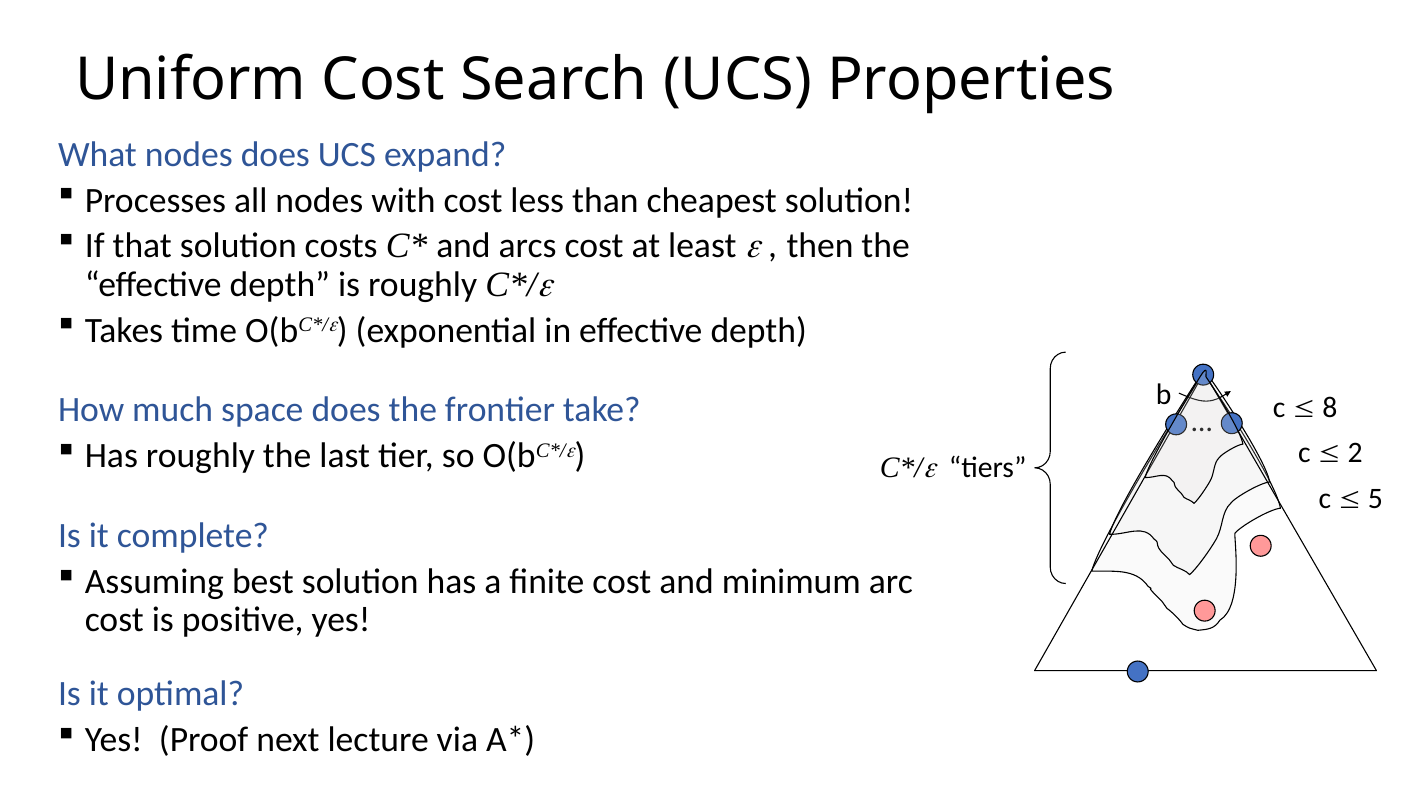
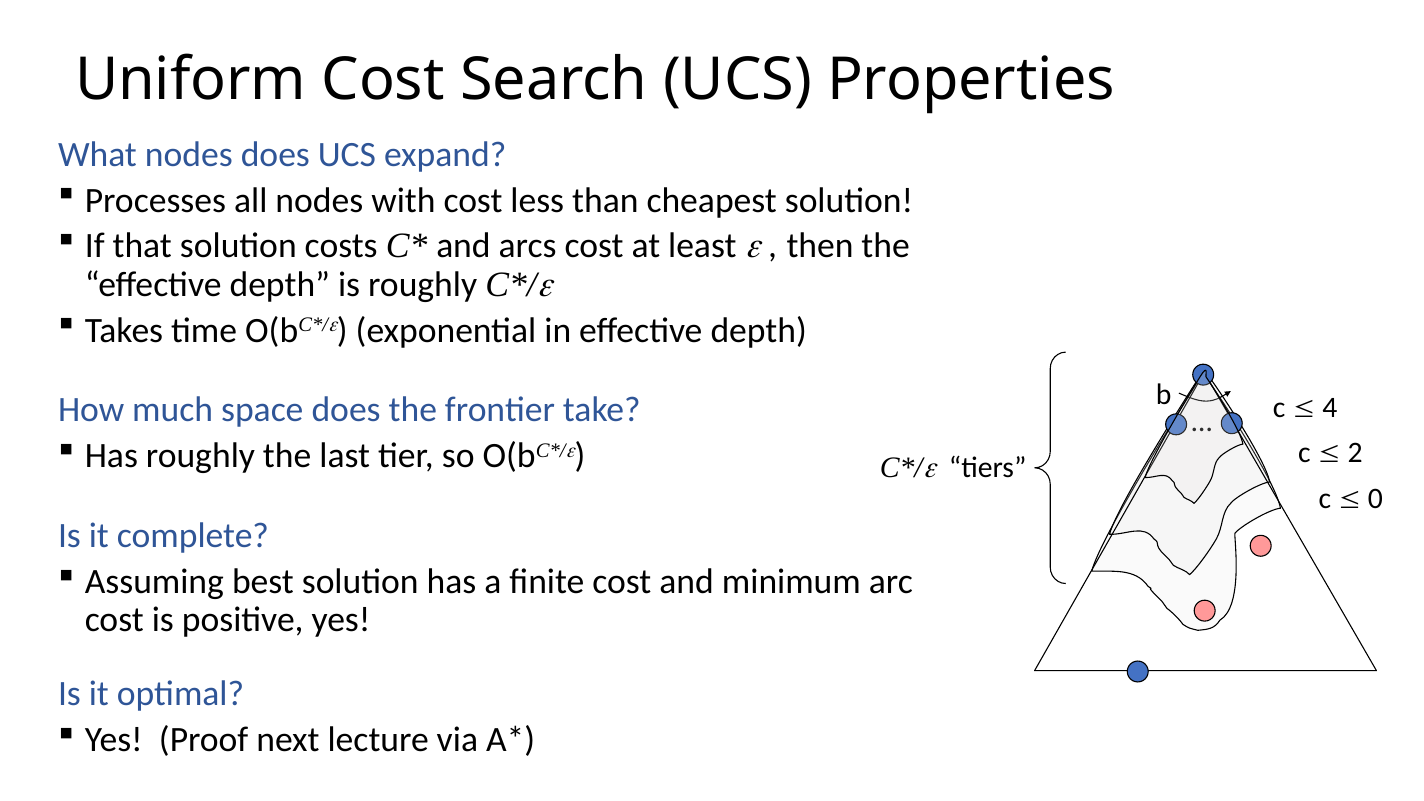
8: 8 -> 4
5: 5 -> 0
